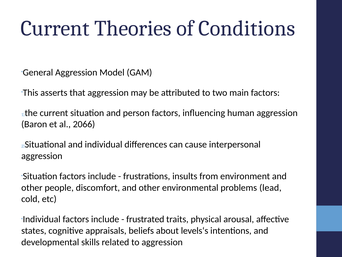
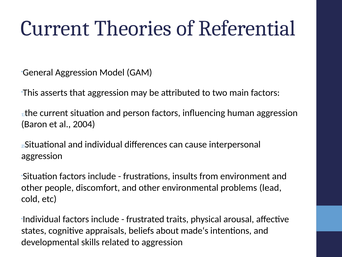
Conditions: Conditions -> Referential
2066: 2066 -> 2004
levels‘s: levels‘s -> made‘s
